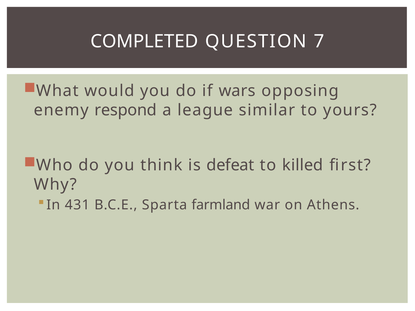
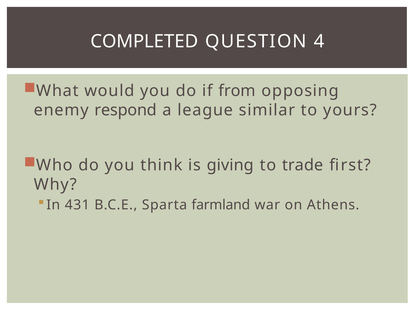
7: 7 -> 4
wars: wars -> from
defeat: defeat -> giving
killed: killed -> trade
